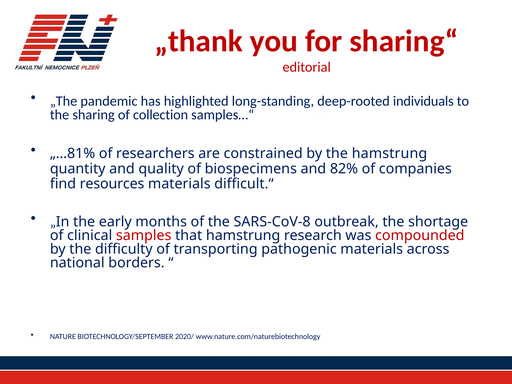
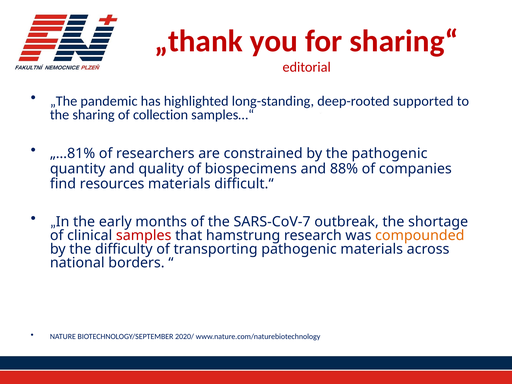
individuals: individuals -> supported
the hamstrung: hamstrung -> pathogenic
82%: 82% -> 88%
SARS-CoV-8: SARS-CoV-8 -> SARS-CoV-7
compounded colour: red -> orange
